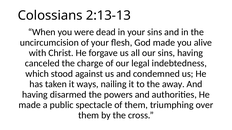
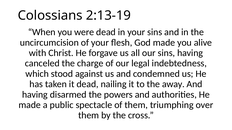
2:13-13: 2:13-13 -> 2:13-19
it ways: ways -> dead
